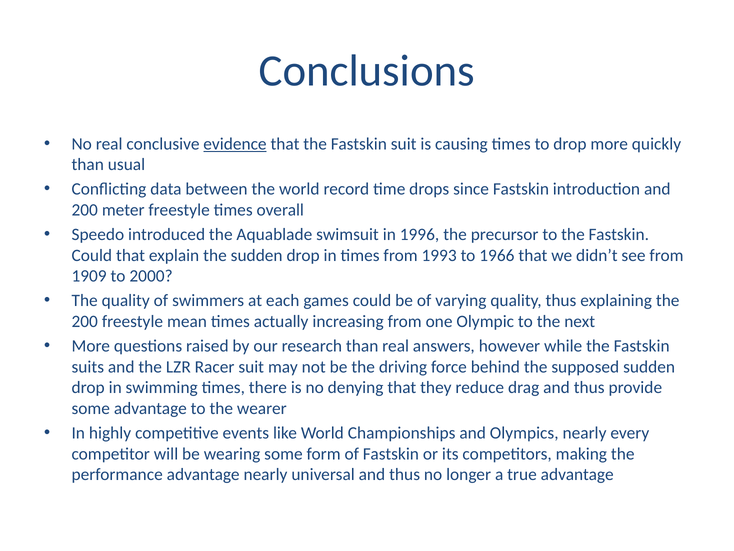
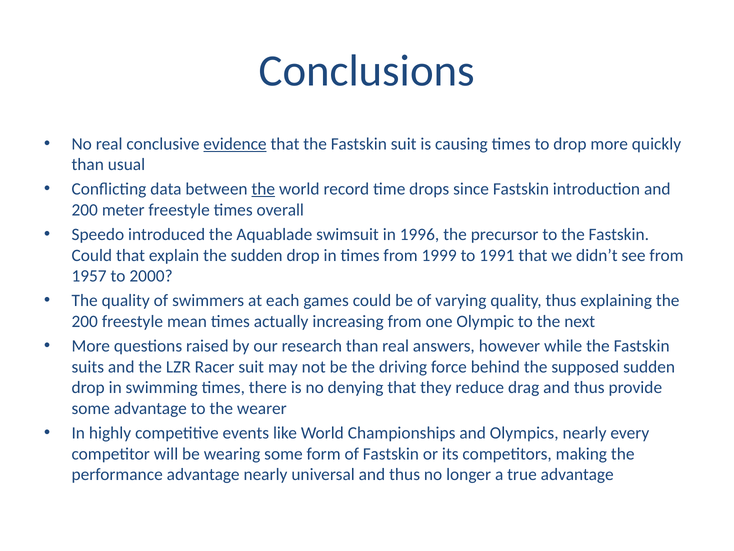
the at (263, 189) underline: none -> present
1993: 1993 -> 1999
1966: 1966 -> 1991
1909: 1909 -> 1957
